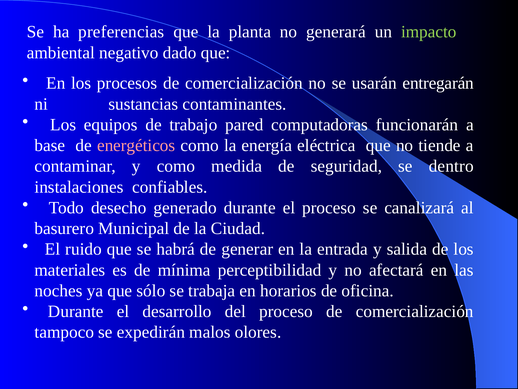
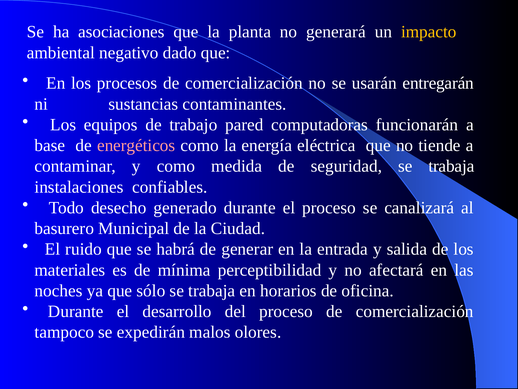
preferencias: preferencias -> asociaciones
impacto colour: light green -> yellow
seguridad se dentro: dentro -> trabaja
